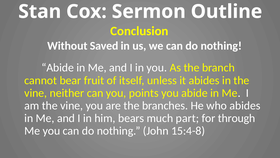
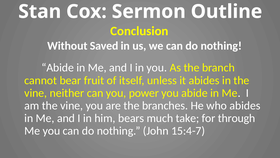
points: points -> power
part: part -> take
15:4-8: 15:4-8 -> 15:4-7
